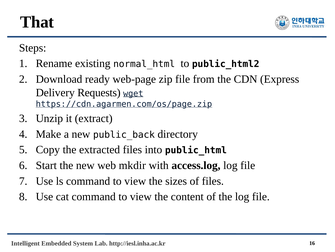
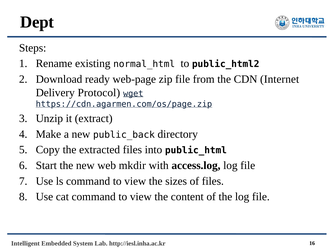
That: That -> Dept
Express: Express -> Internet
Requests: Requests -> Protocol
